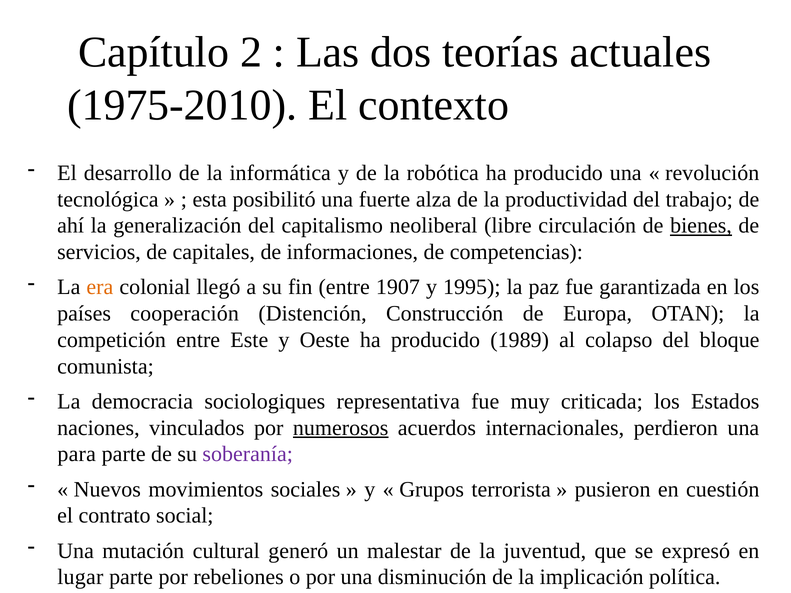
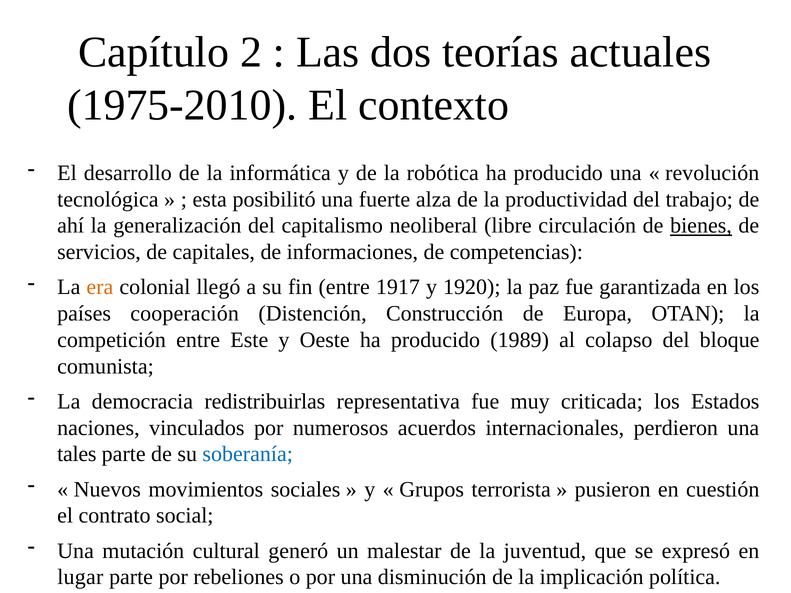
1907: 1907 -> 1917
1995: 1995 -> 1920
sociologiques: sociologiques -> redistribuirlas
numerosos underline: present -> none
para: para -> tales
soberanía colour: purple -> blue
